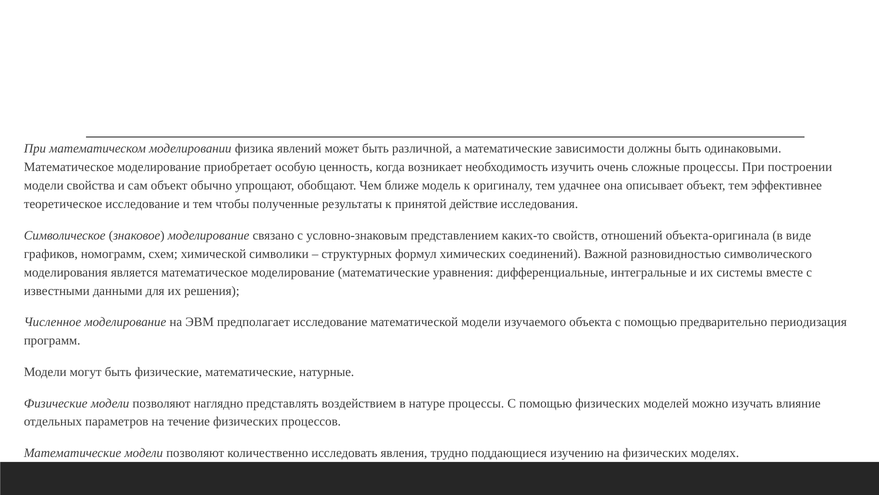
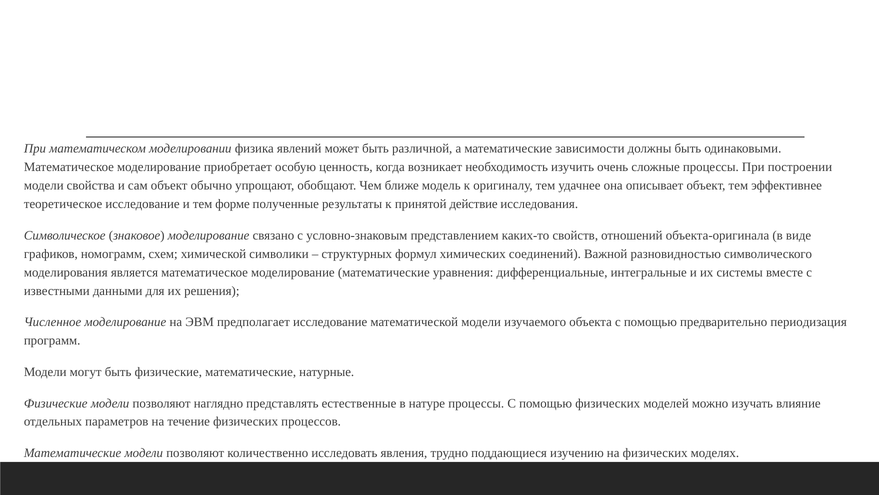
чтобы: чтобы -> форме
воздействием: воздействием -> естественные
